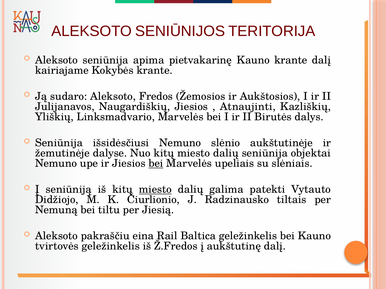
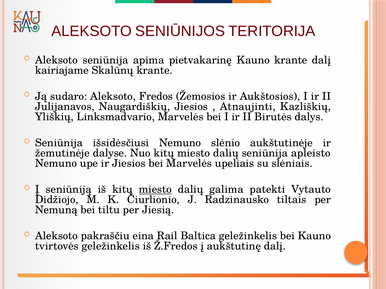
Kokybės: Kokybės -> Skalūnų
objektai: objektai -> apleisto
bei at (156, 164) underline: present -> none
